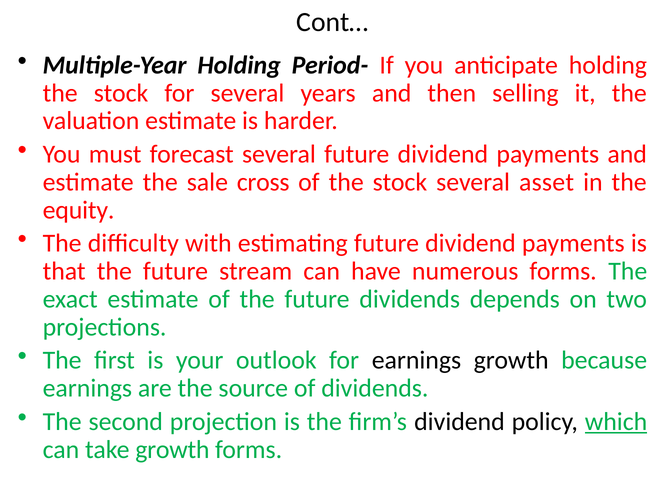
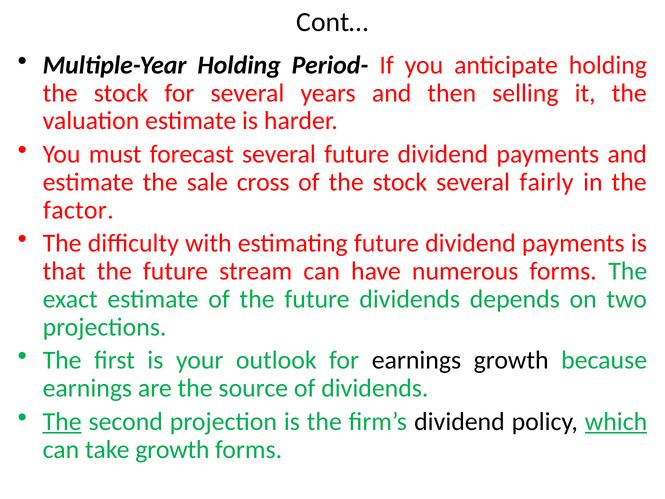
asset: asset -> fairly
equity: equity -> factor
The at (62, 421) underline: none -> present
